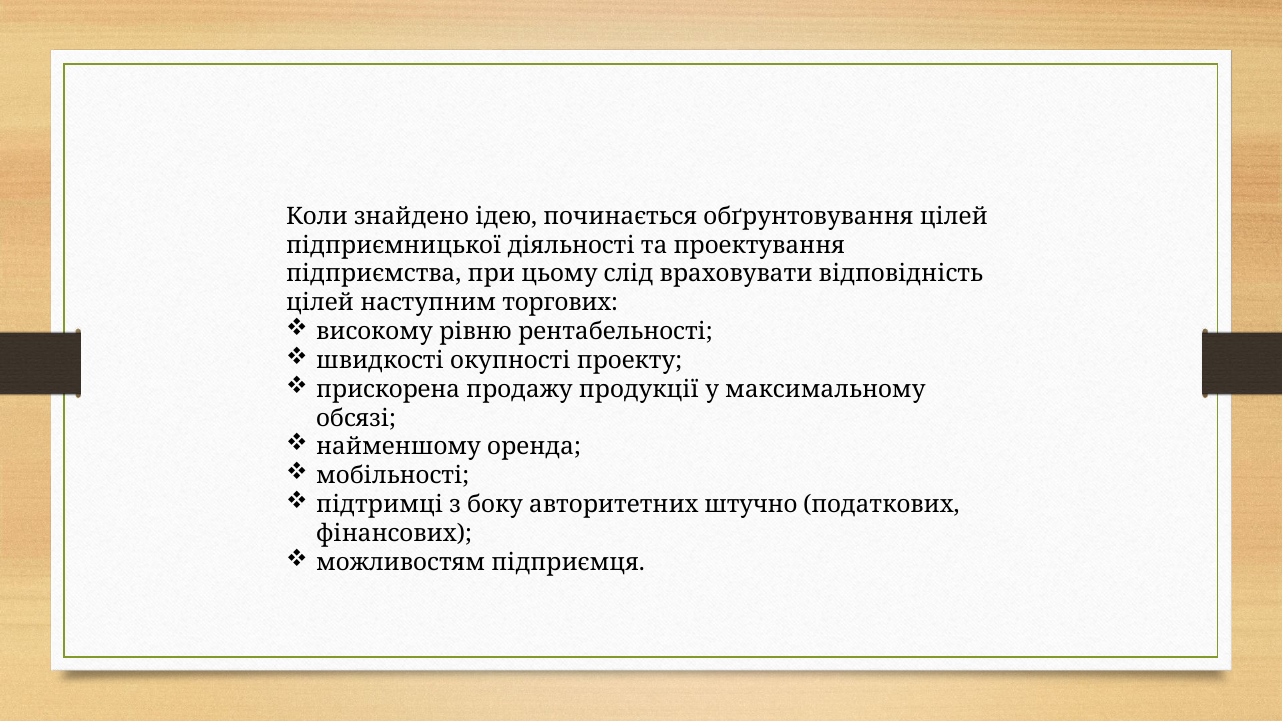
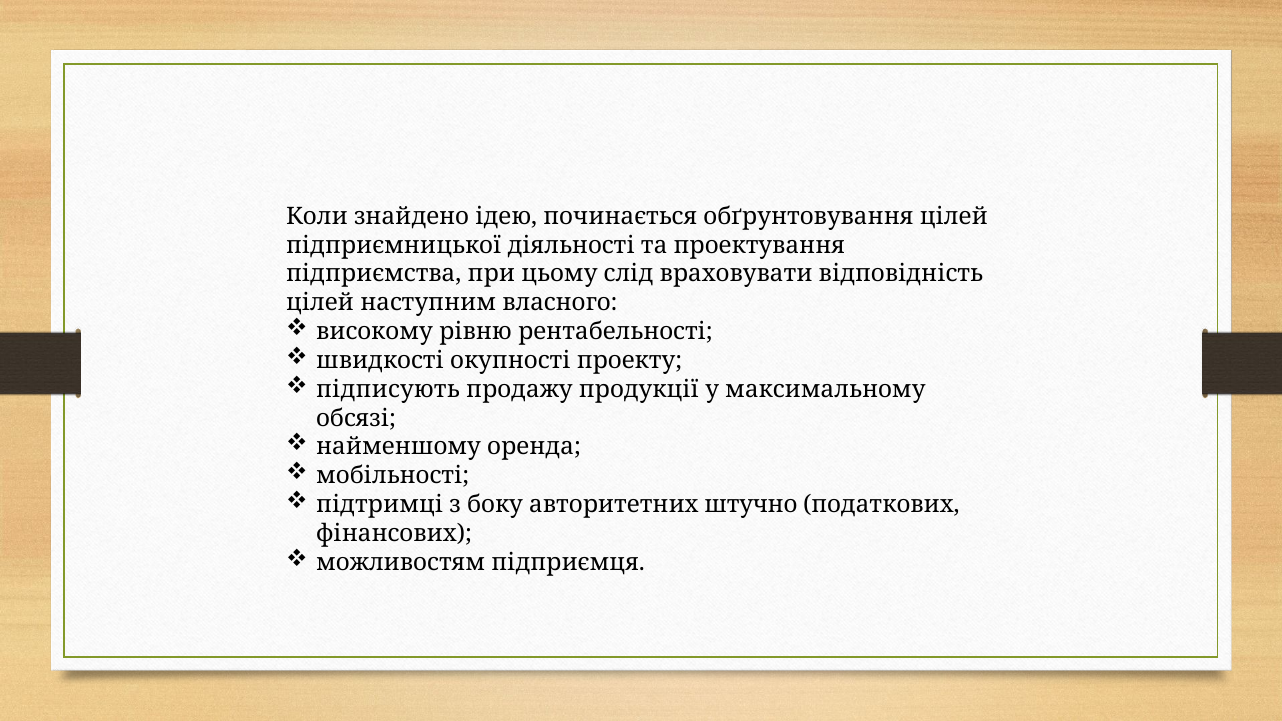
торгових: торгових -> власного
прискорена: прискорена -> підписують
